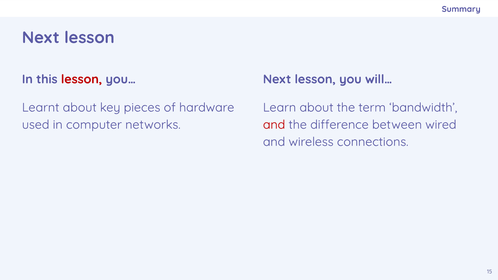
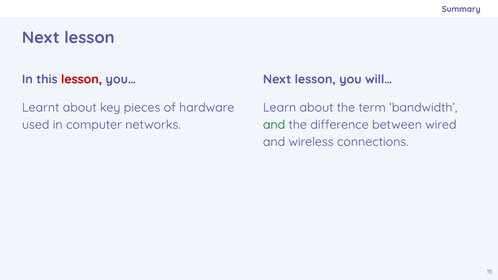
and at (274, 125) colour: red -> green
